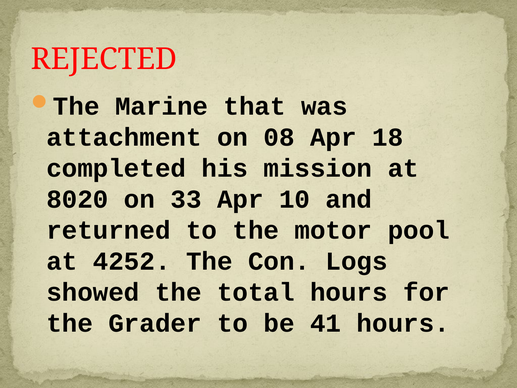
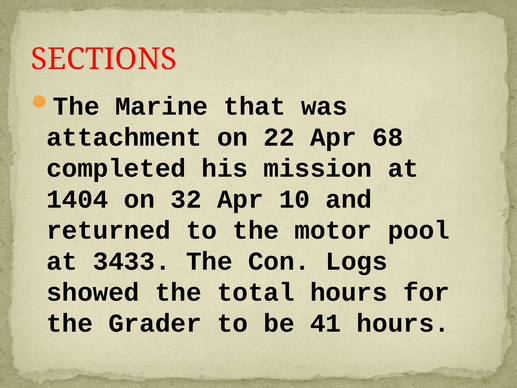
REJECTED: REJECTED -> SECTIONS
08: 08 -> 22
18: 18 -> 68
8020: 8020 -> 1404
33: 33 -> 32
4252: 4252 -> 3433
